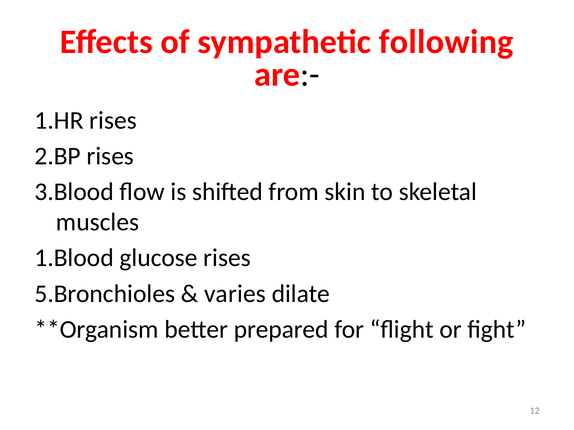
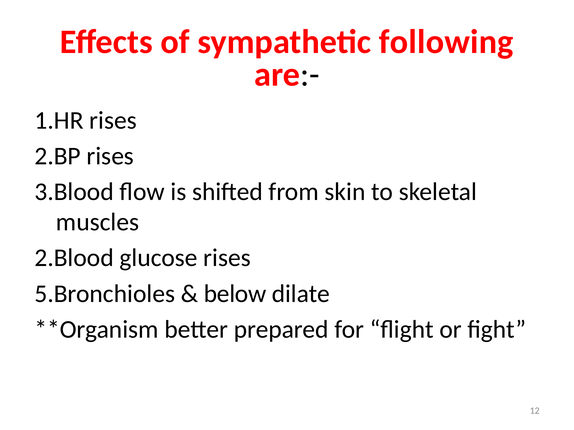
1.Blood: 1.Blood -> 2.Blood
varies: varies -> below
